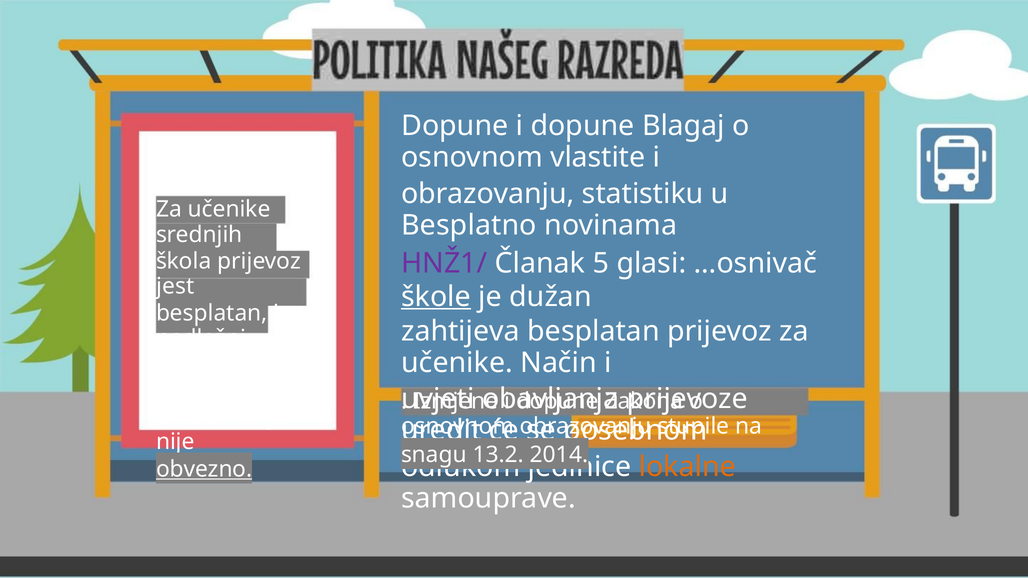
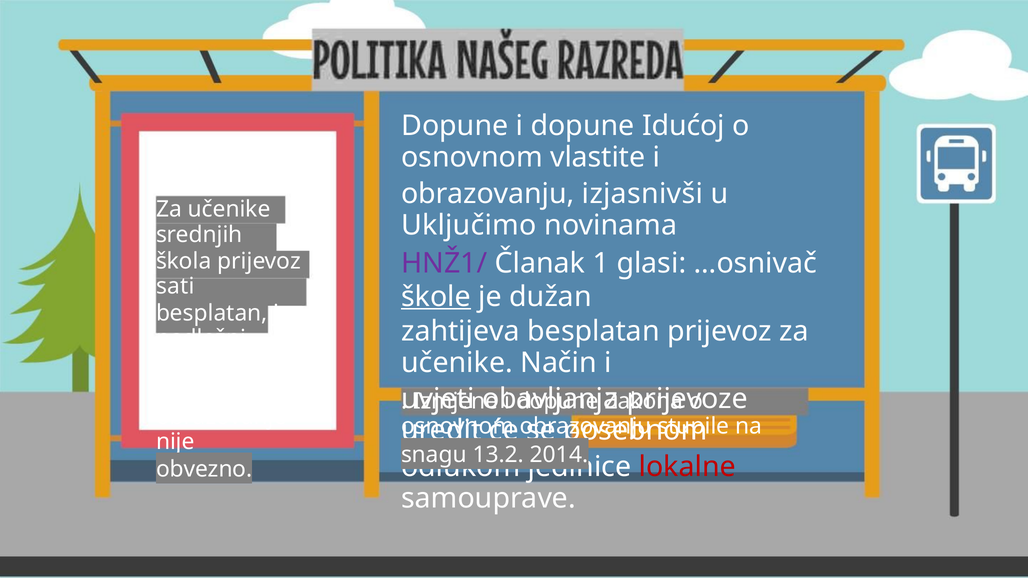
Blagaj: Blagaj -> Idućoj
statistiku: statistiku -> izjasnivši
Besplatno: Besplatno -> Uključimo
5: 5 -> 1
jest: jest -> sati
lokalne colour: orange -> red
obvezno underline: present -> none
